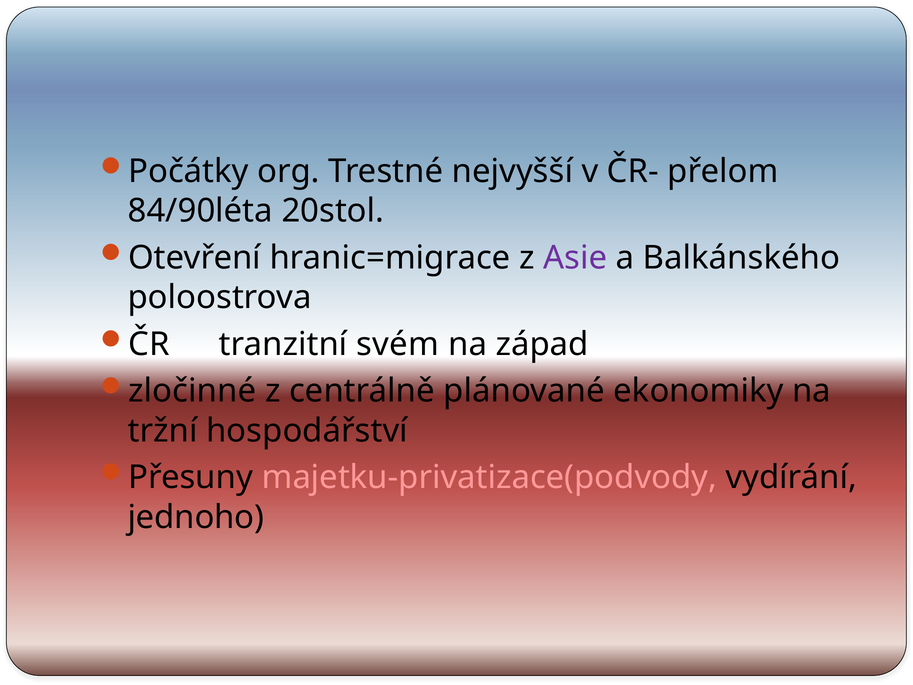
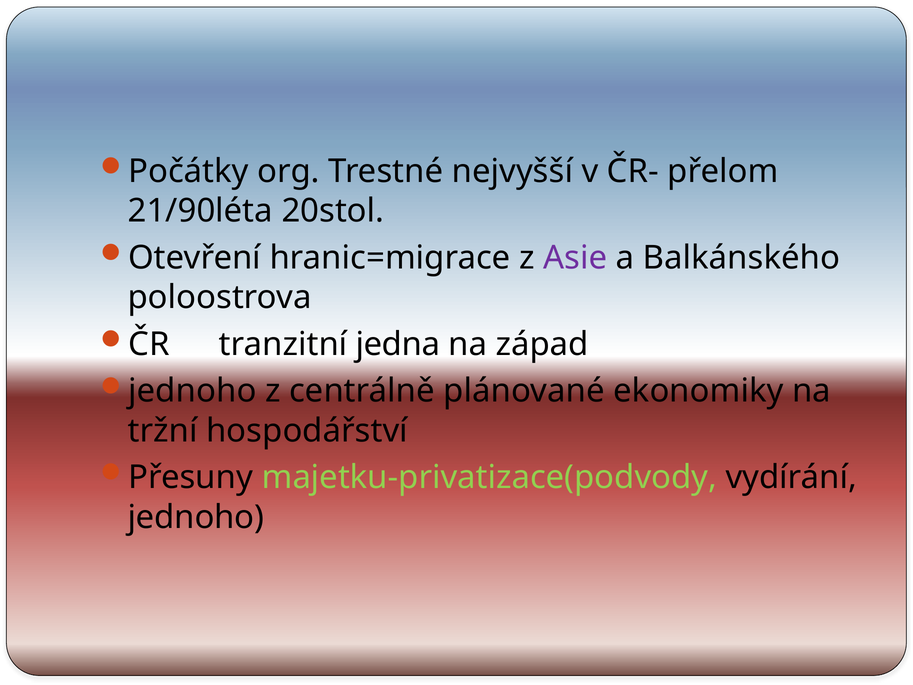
84/90léta: 84/90léta -> 21/90léta
svém: svém -> jedna
zločinné at (192, 391): zločinné -> jednoho
majetku-privatizace(podvody colour: pink -> light green
